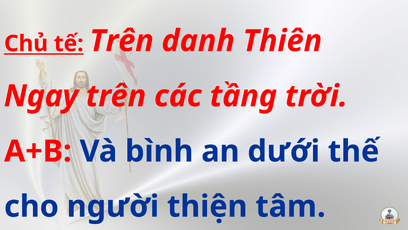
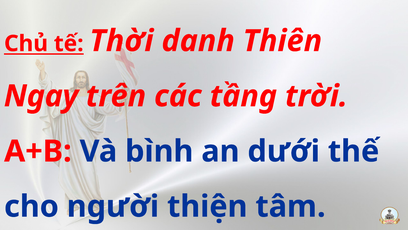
tế Trên: Trên -> Thời
